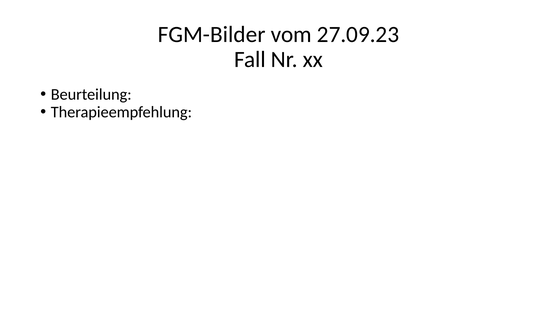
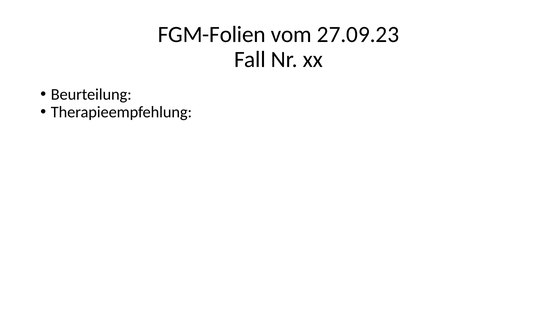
FGM-Bilder: FGM-Bilder -> FGM-Folien
